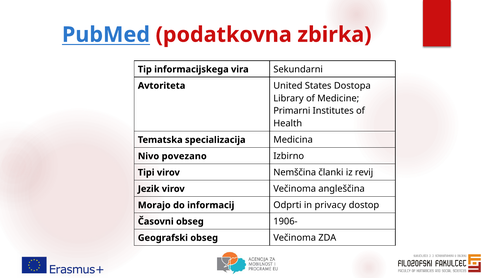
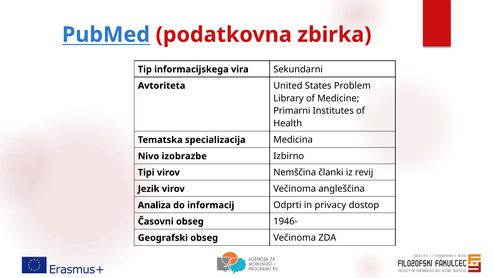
Dostopa: Dostopa -> Problem
povezano: povezano -> izobrazbe
Morajo: Morajo -> Analiza
1906-: 1906- -> 1946-
